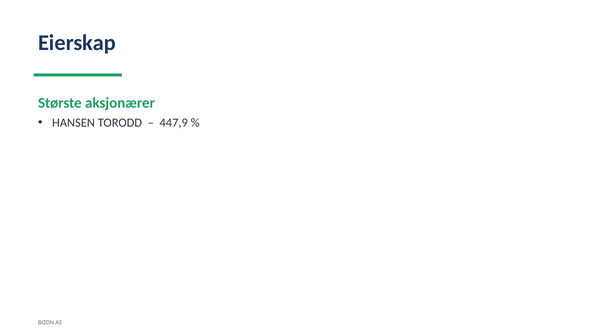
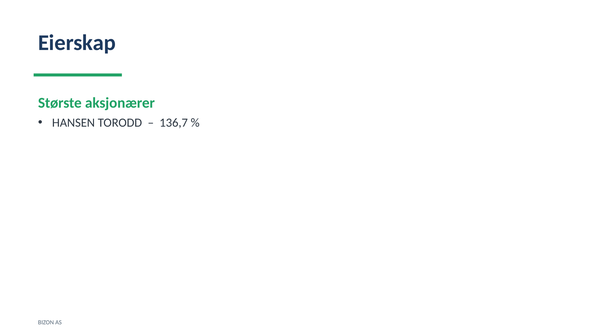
447,9: 447,9 -> 136,7
